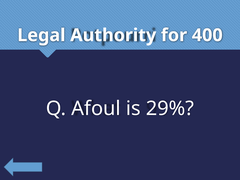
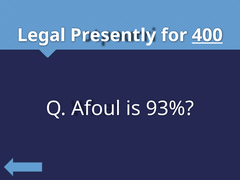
Authority: Authority -> Presently
400 underline: none -> present
29%: 29% -> 93%
